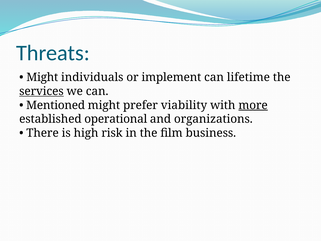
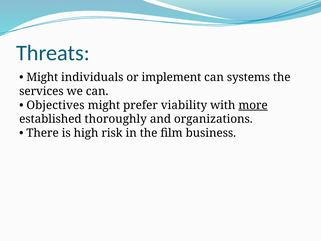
lifetime: lifetime -> systems
services underline: present -> none
Mentioned: Mentioned -> Objectives
operational: operational -> thoroughly
